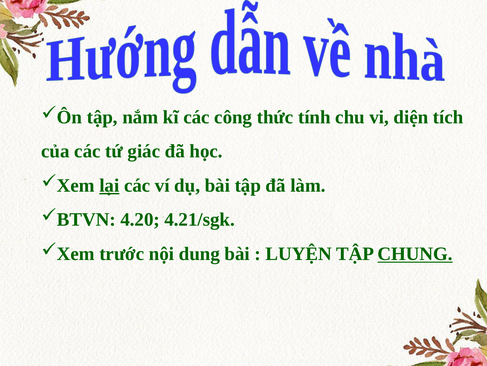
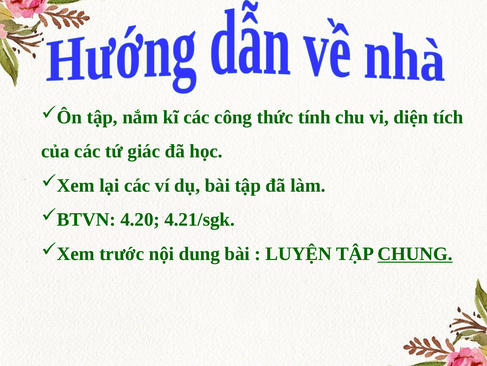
lại underline: present -> none
